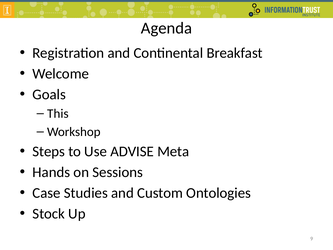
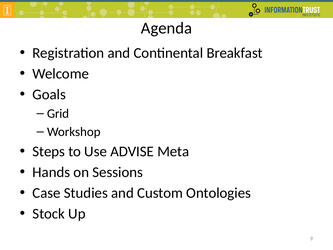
This: This -> Grid
